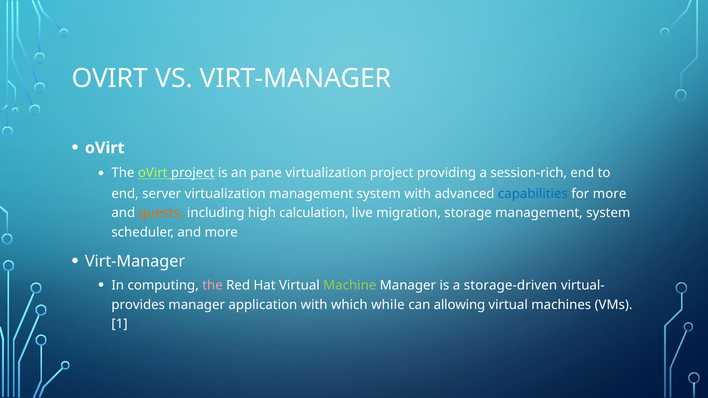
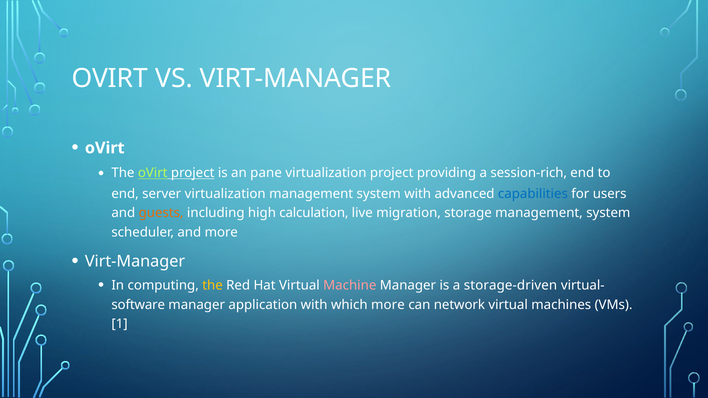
for more: more -> users
the at (213, 286) colour: pink -> yellow
Machine colour: light green -> pink
provides: provides -> software
which while: while -> more
allowing: allowing -> network
